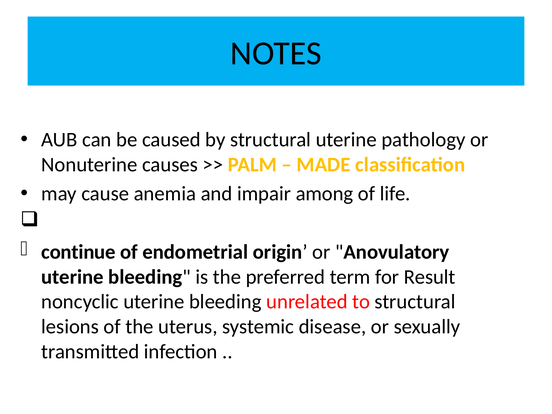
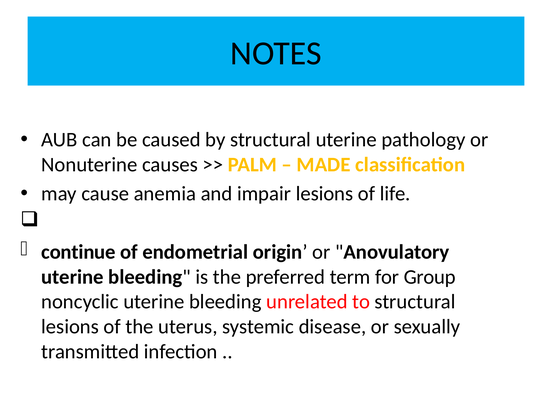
impair among: among -> lesions
Result: Result -> Group
